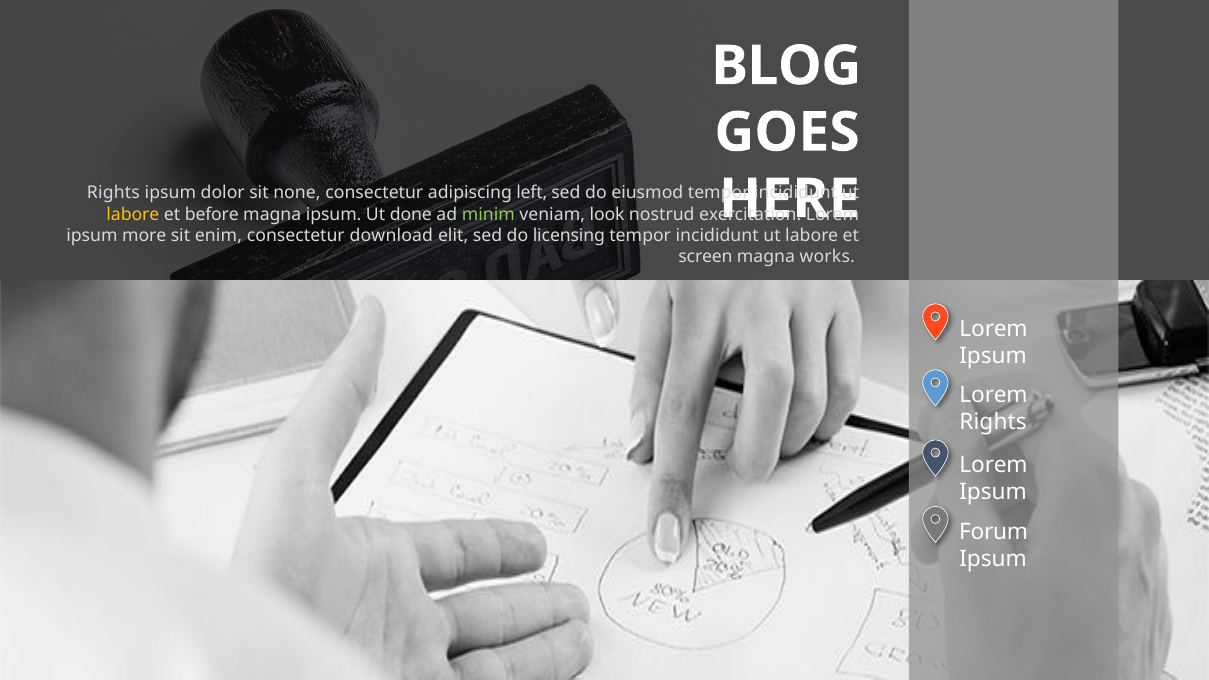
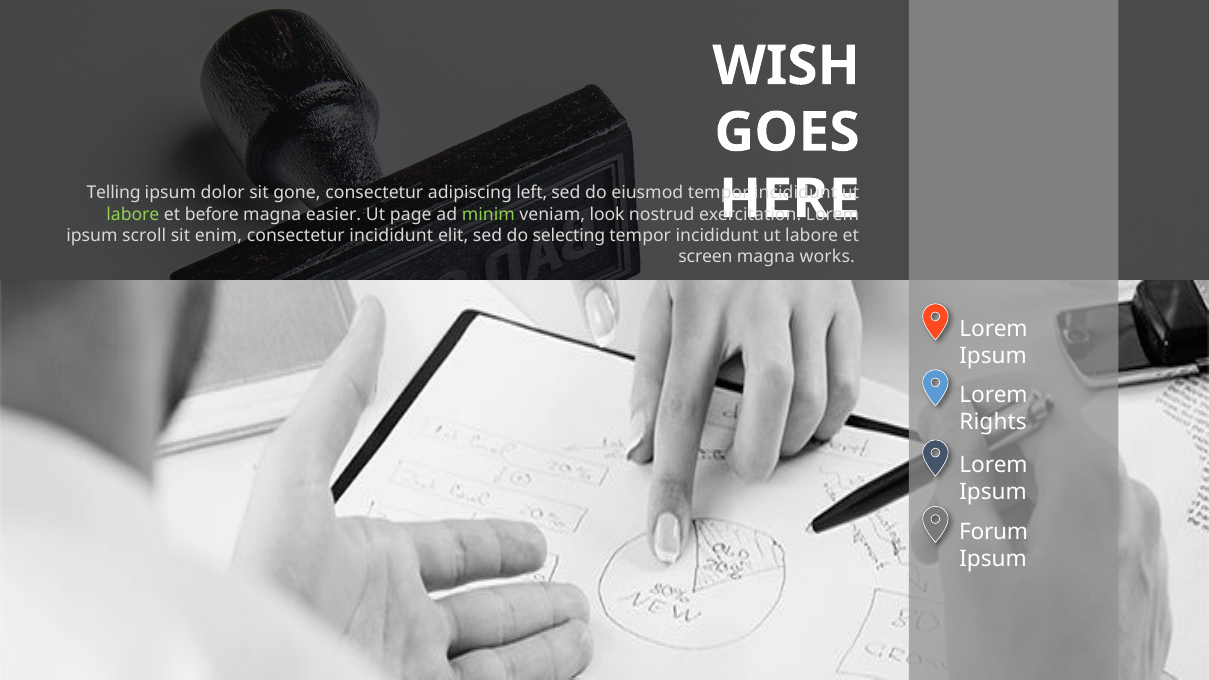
BLOG: BLOG -> WISH
Rights at (113, 193): Rights -> Telling
none: none -> gone
labore at (133, 214) colour: yellow -> light green
magna ipsum: ipsum -> easier
done: done -> page
more: more -> scroll
consectetur download: download -> incididunt
licensing: licensing -> selecting
